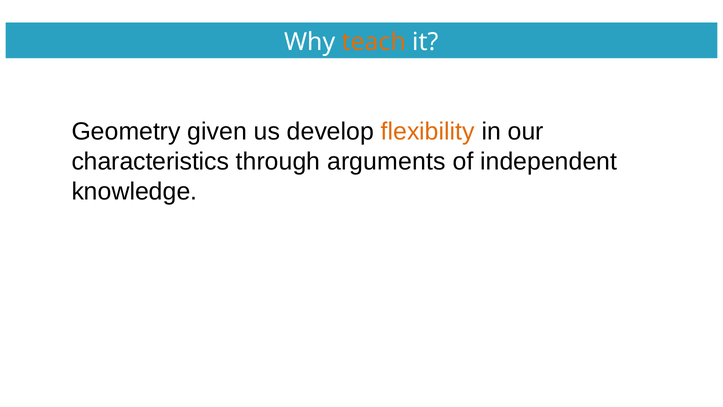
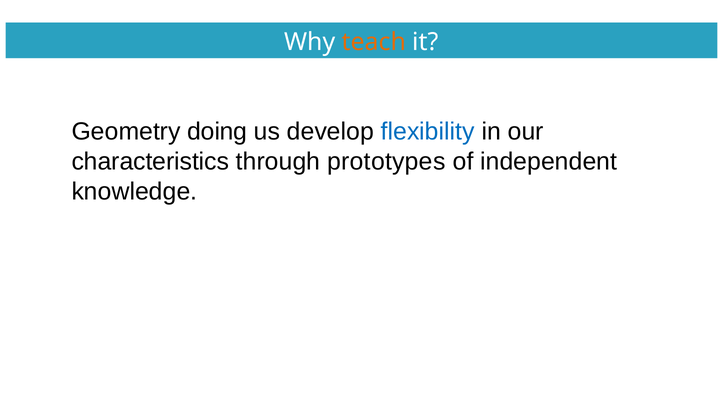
given: given -> doing
flexibility colour: orange -> blue
arguments: arguments -> prototypes
